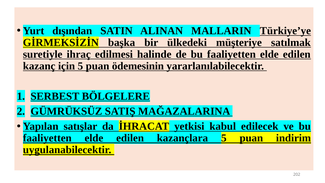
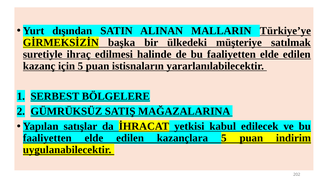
ödemesinin: ödemesinin -> istisnaların
